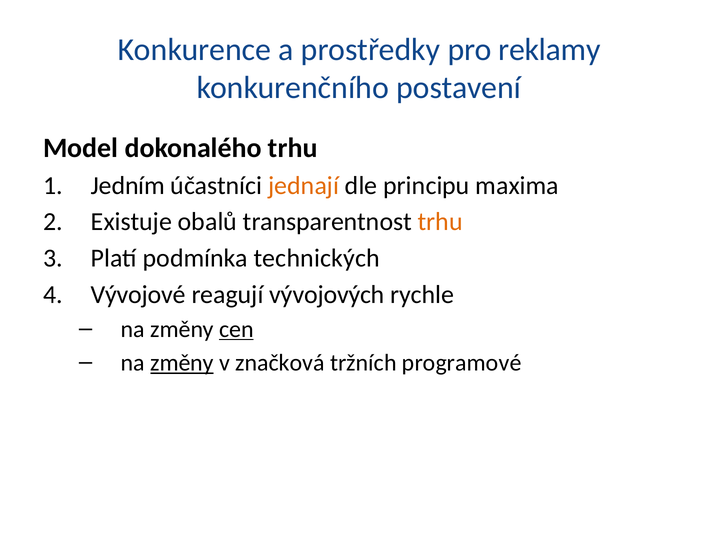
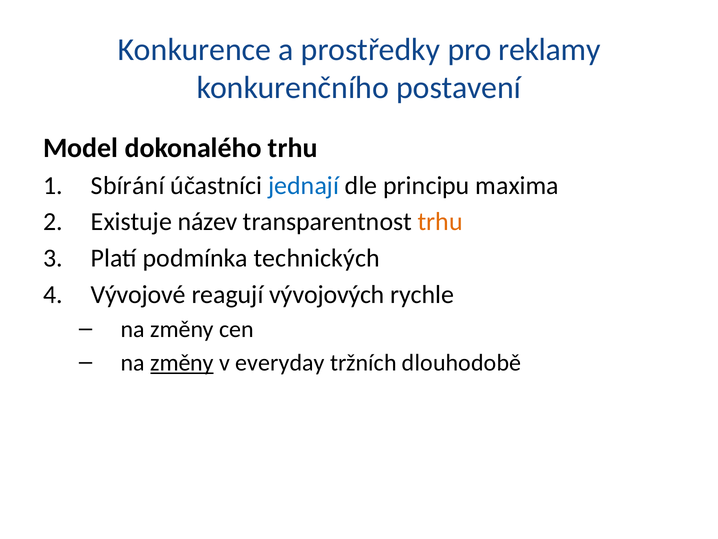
Jedním: Jedním -> Sbírání
jednají colour: orange -> blue
obalů: obalů -> název
cen underline: present -> none
značková: značková -> everyday
programové: programové -> dlouhodobě
